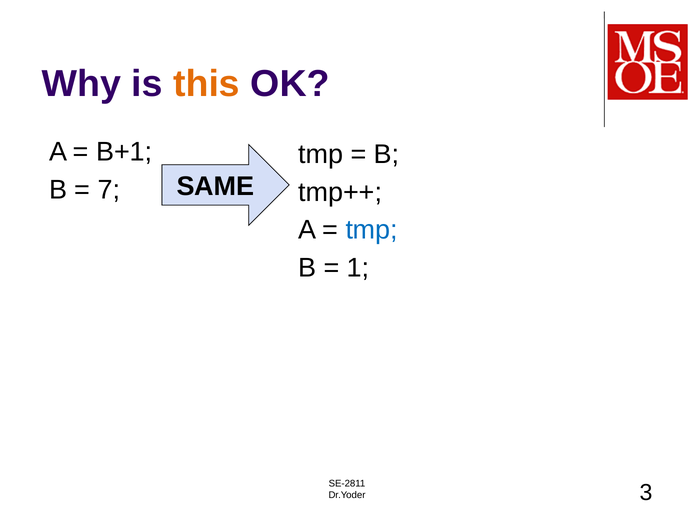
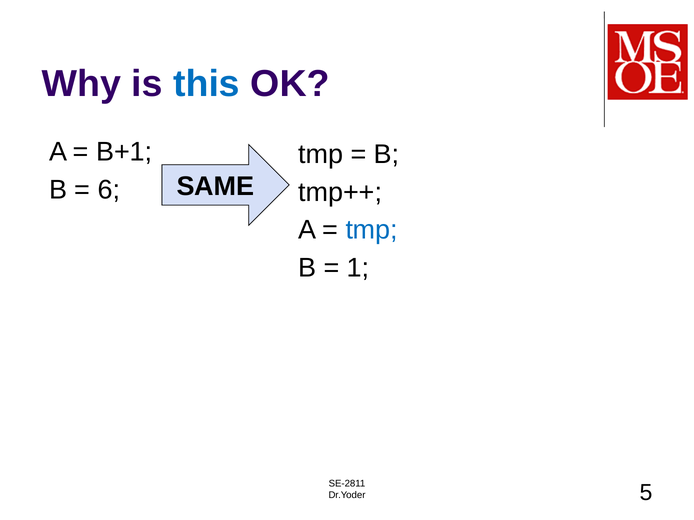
this colour: orange -> blue
7: 7 -> 6
3: 3 -> 5
